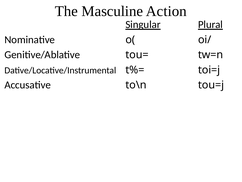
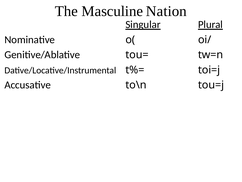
Action: Action -> Nation
